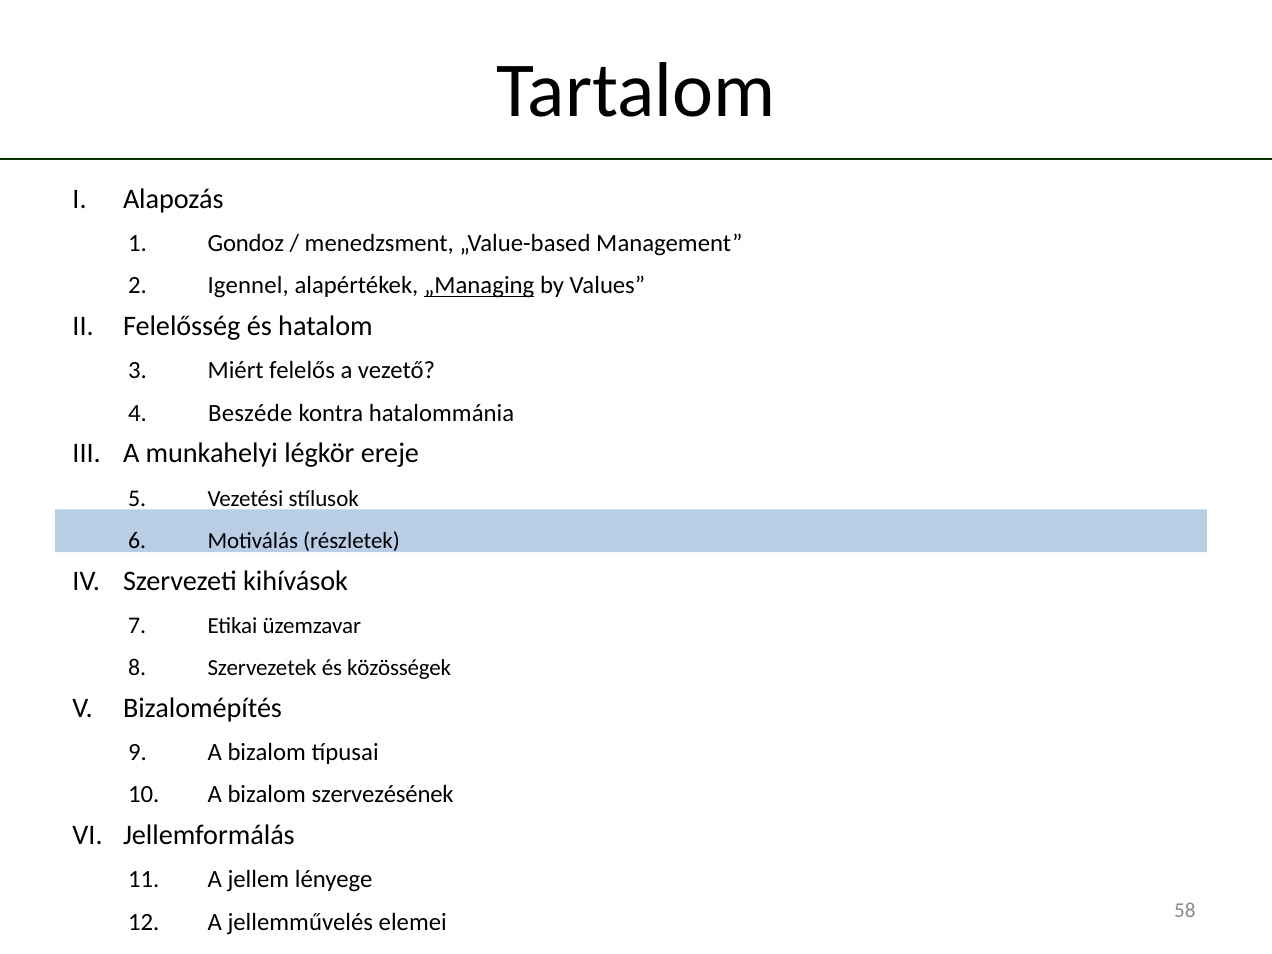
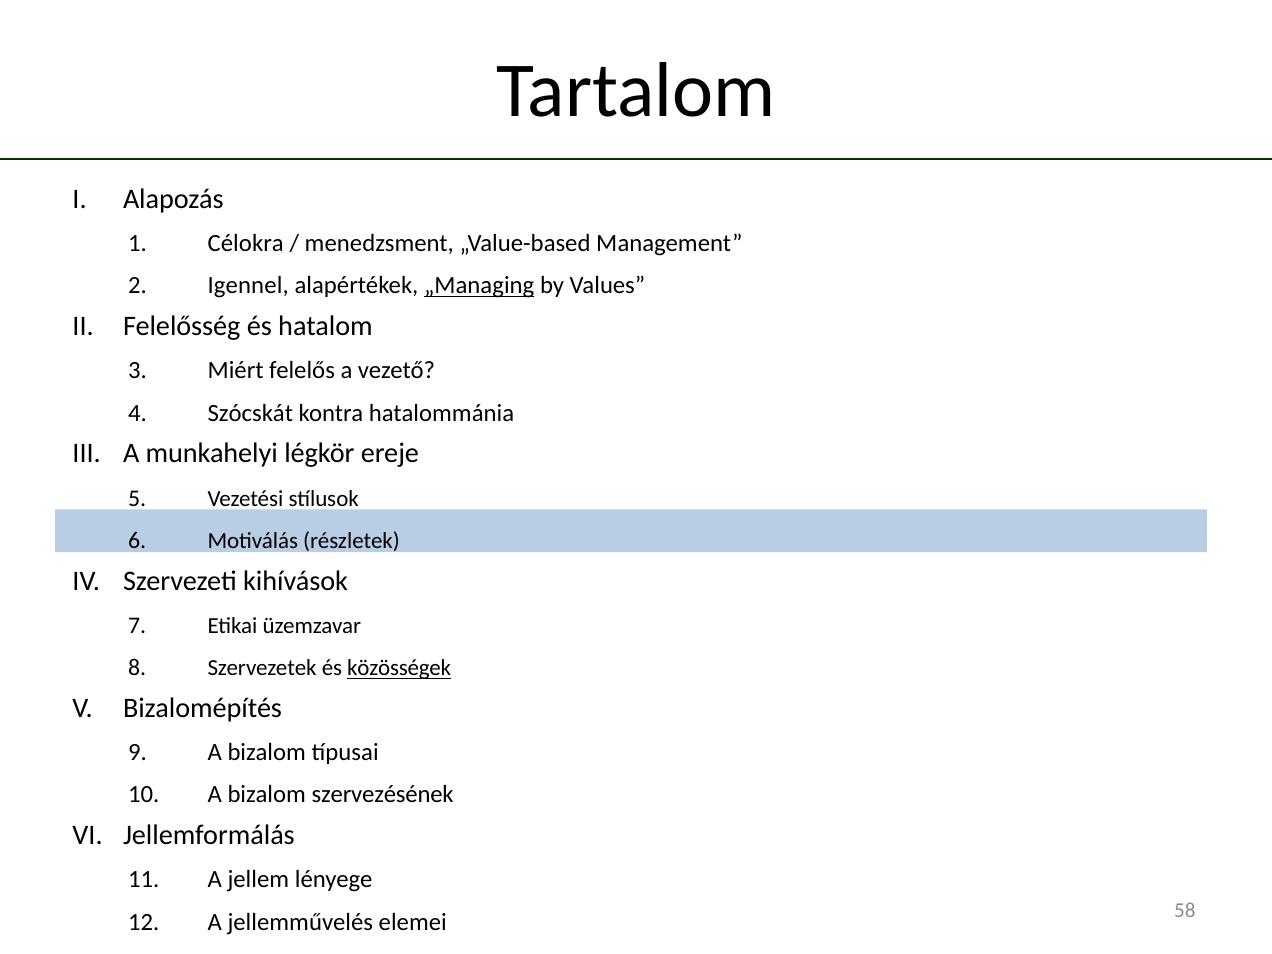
Gondoz: Gondoz -> Célokra
Beszéde: Beszéde -> Szócskát
közösségek underline: none -> present
